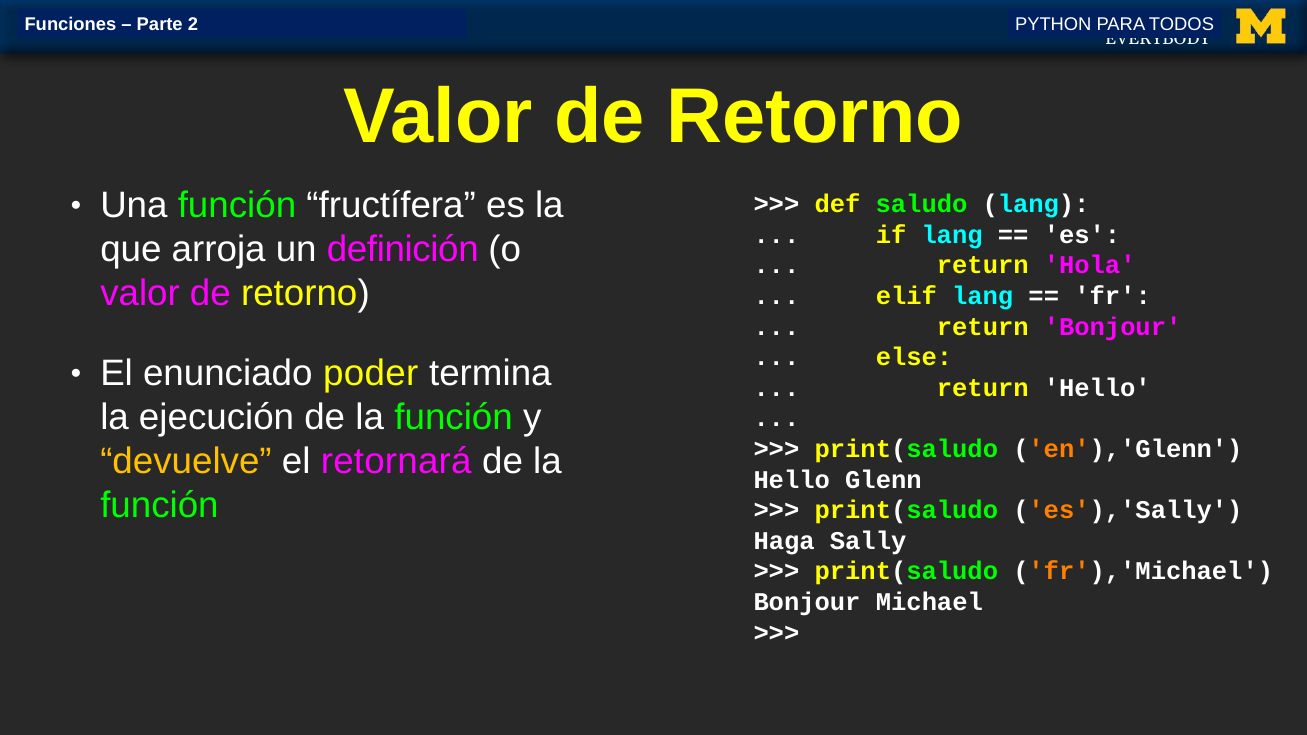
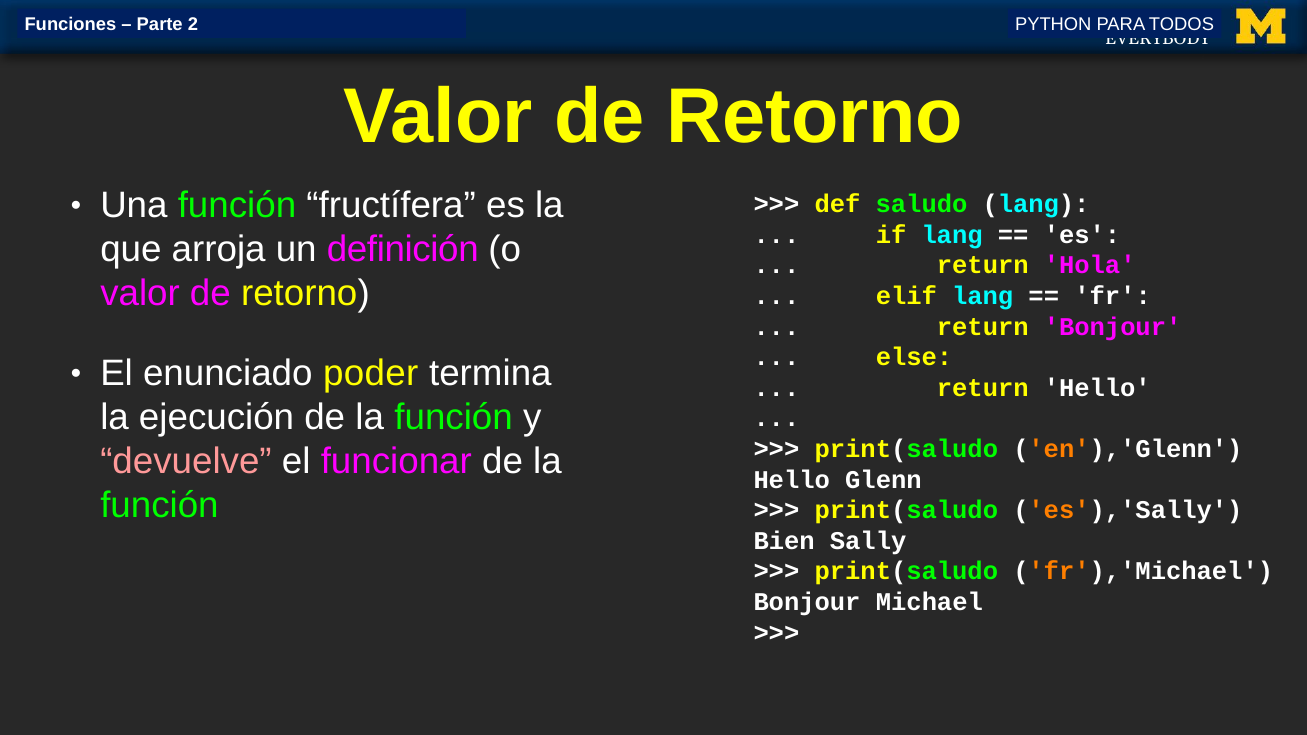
devuelve colour: yellow -> pink
retornará: retornará -> funcionar
Haga: Haga -> Bien
